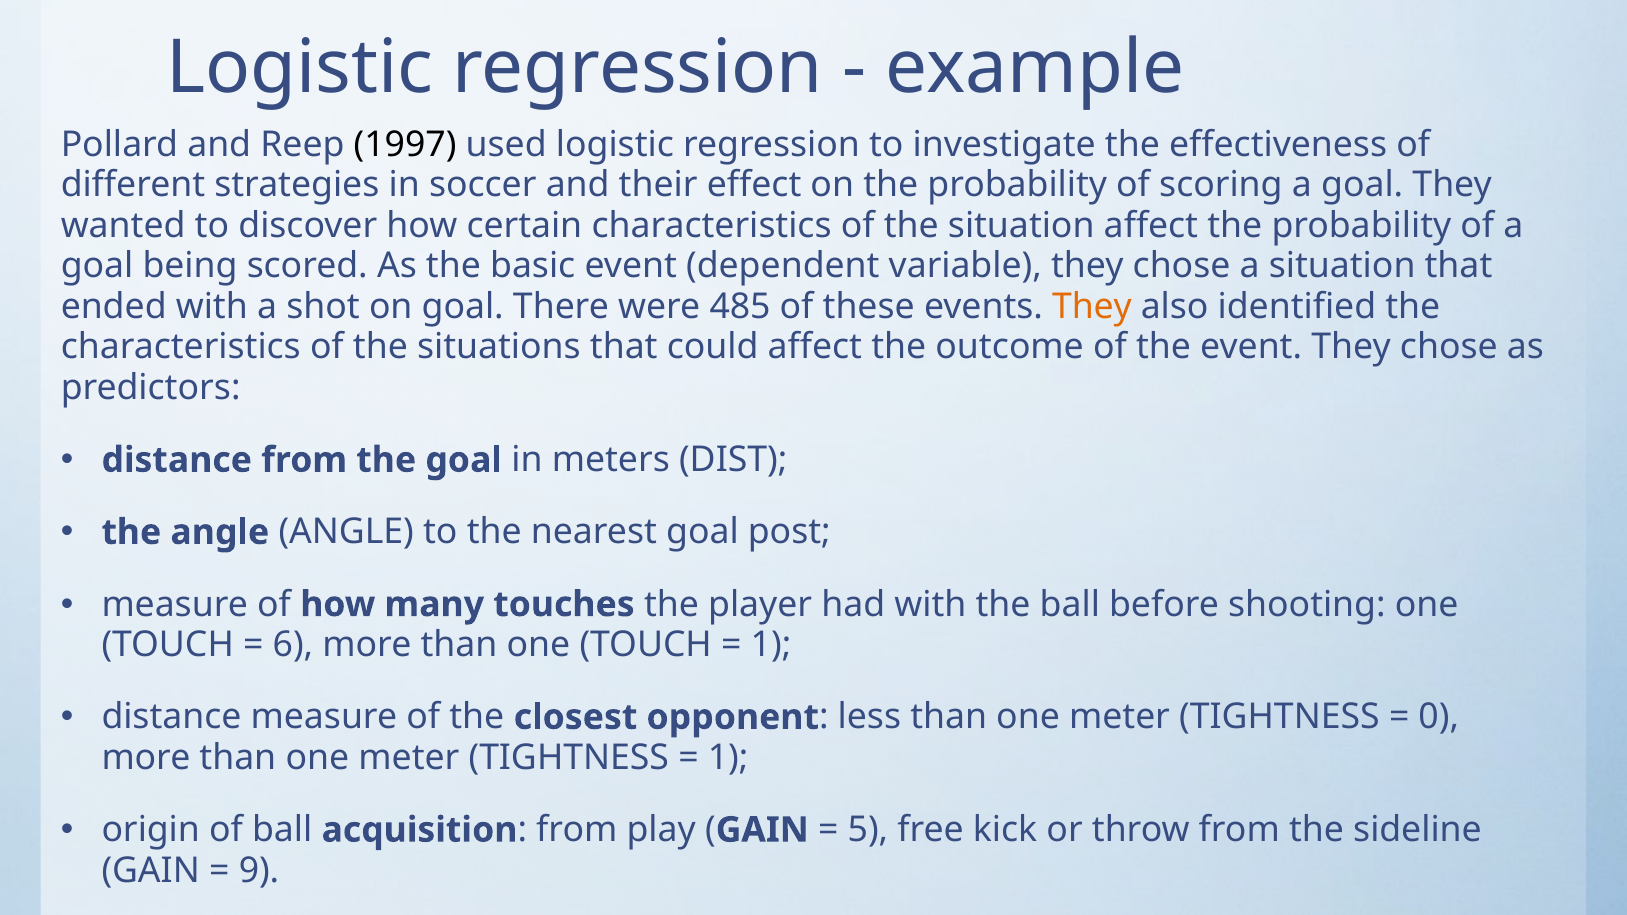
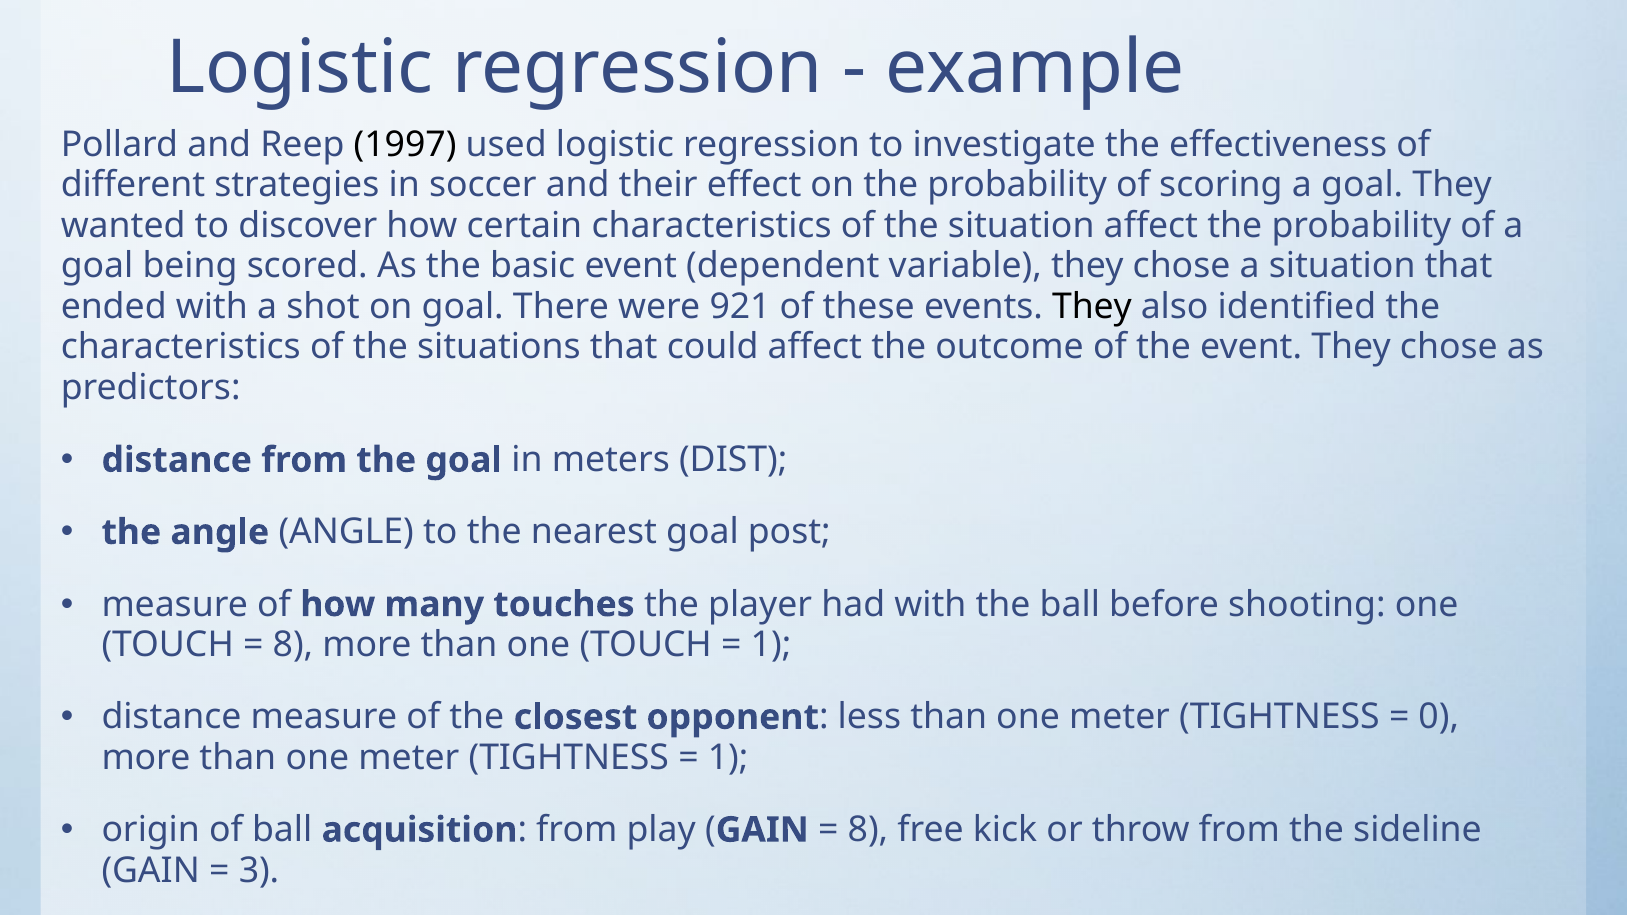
485: 485 -> 921
They at (1092, 307) colour: orange -> black
6 at (293, 645): 6 -> 8
5 at (868, 830): 5 -> 8
9: 9 -> 3
